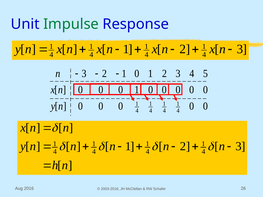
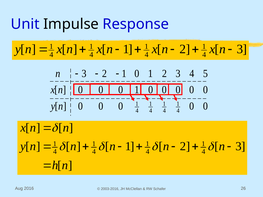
Impulse colour: green -> black
